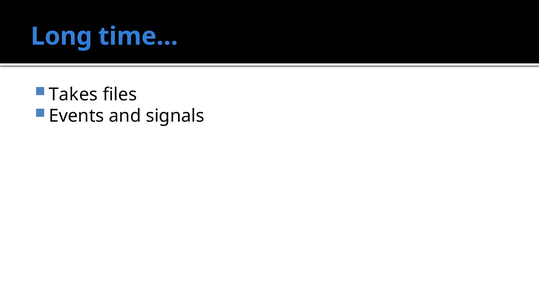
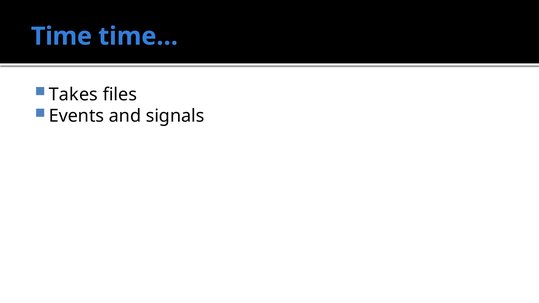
Long: Long -> Time
